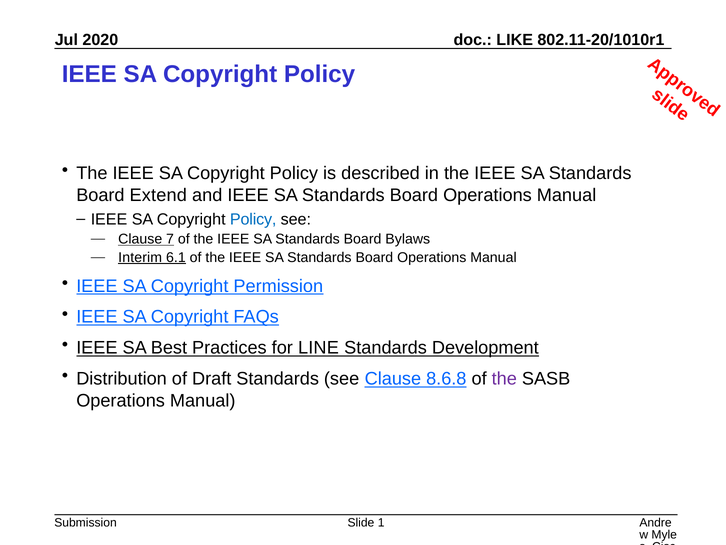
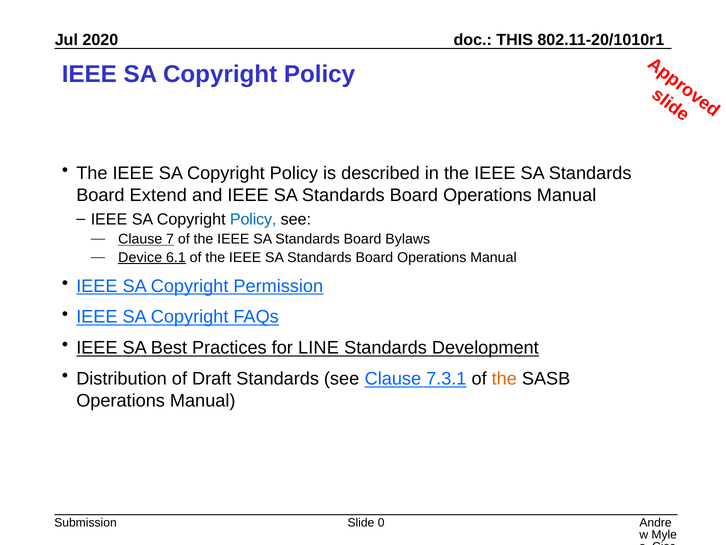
LIKE: LIKE -> THIS
Interim: Interim -> Device
8.6.8: 8.6.8 -> 7.3.1
the at (504, 378) colour: purple -> orange
1: 1 -> 0
